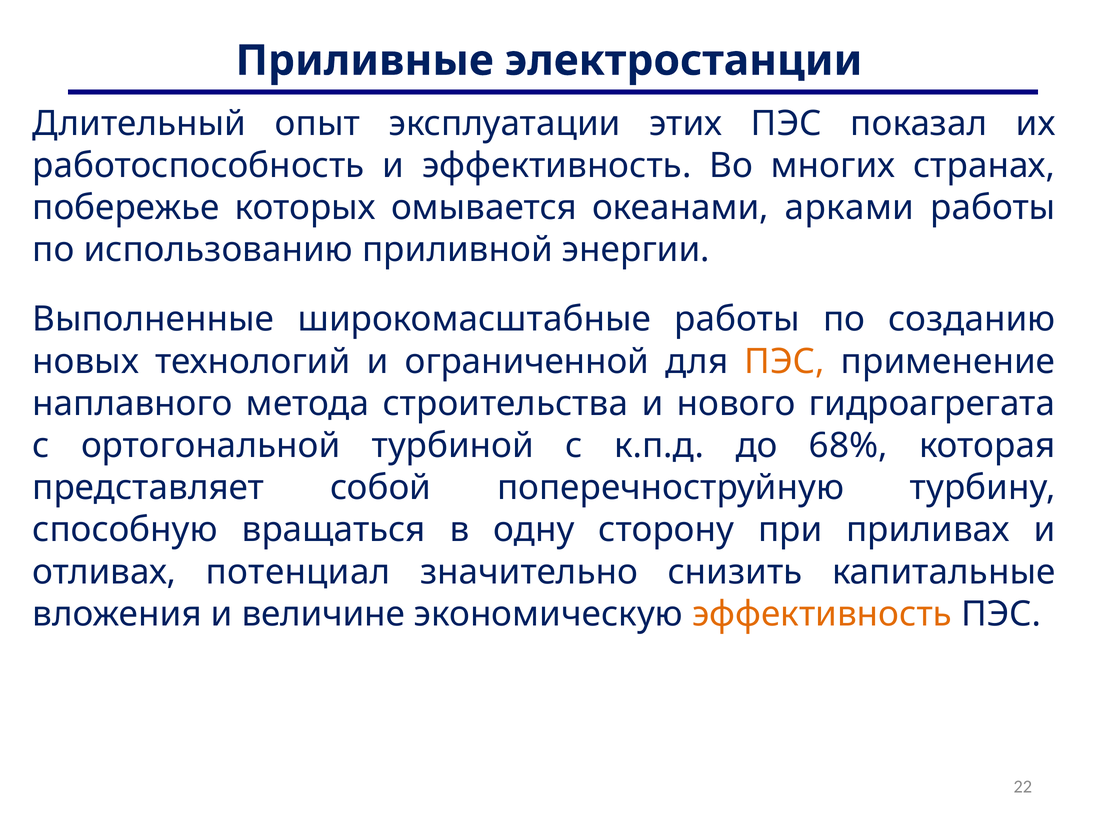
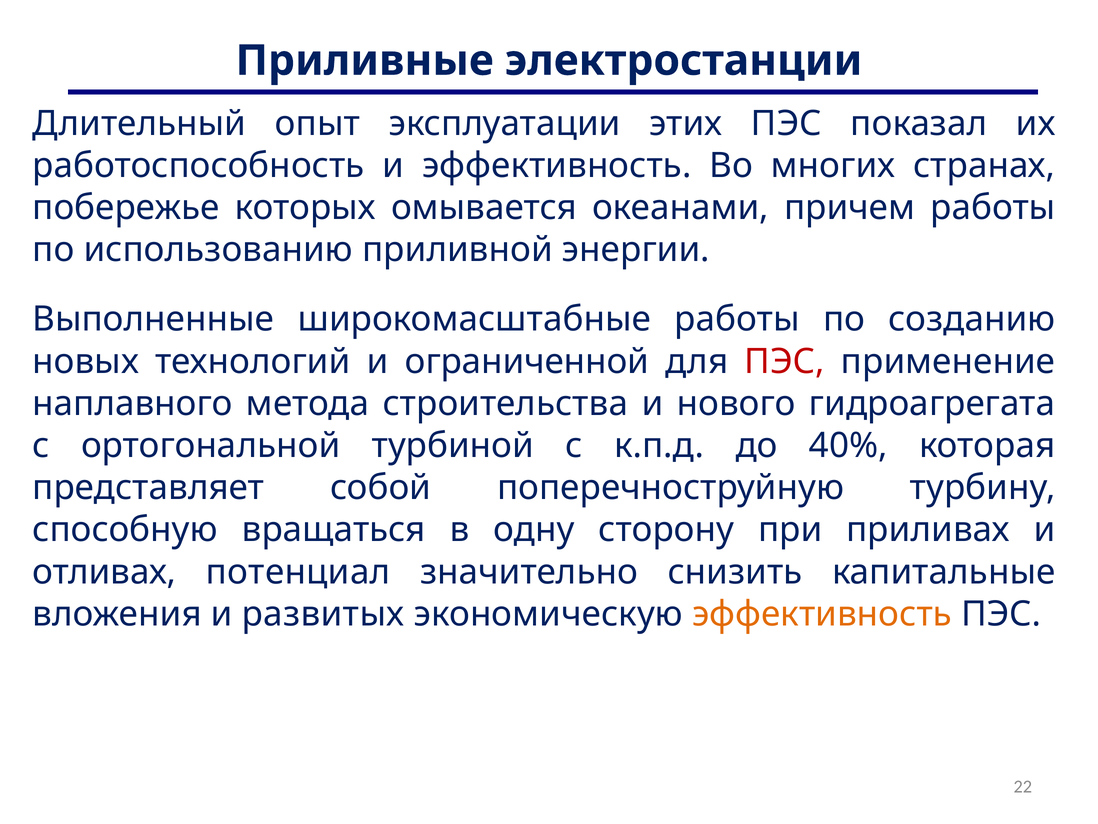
арками: арками -> причем
ПЭС at (785, 361) colour: orange -> red
68%: 68% -> 40%
величине: величине -> развитых
